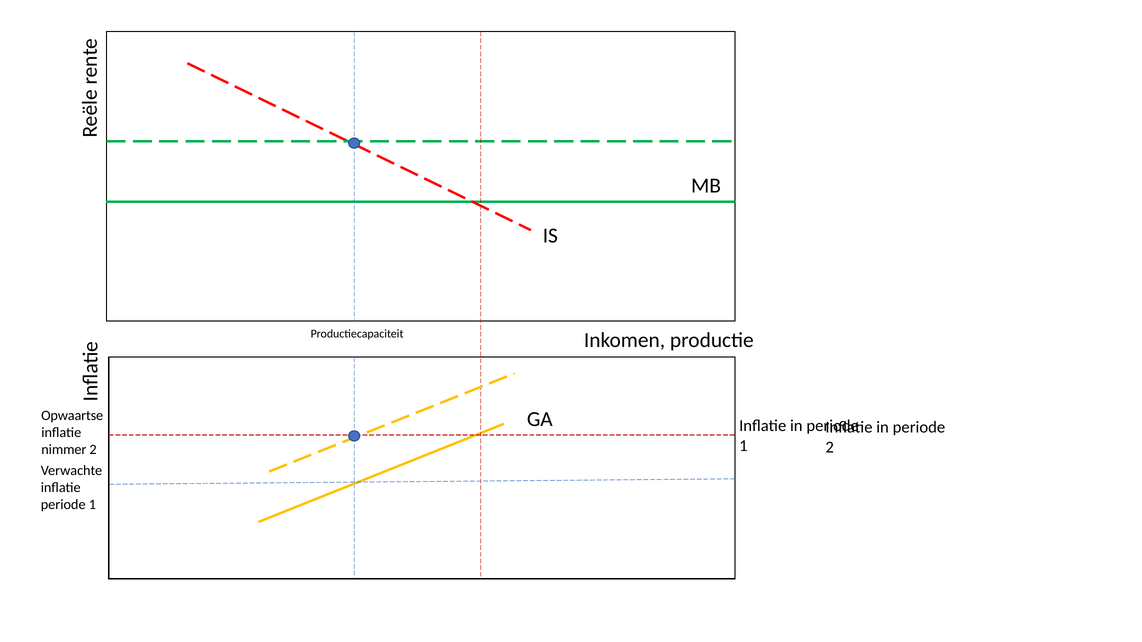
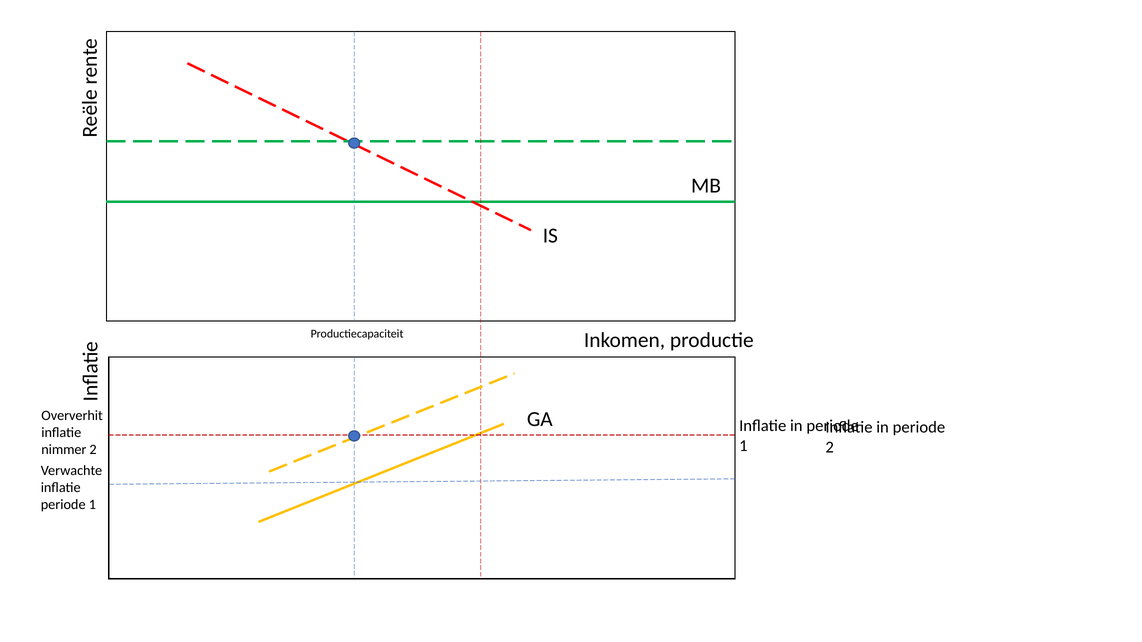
Opwaartse: Opwaartse -> Oververhit
